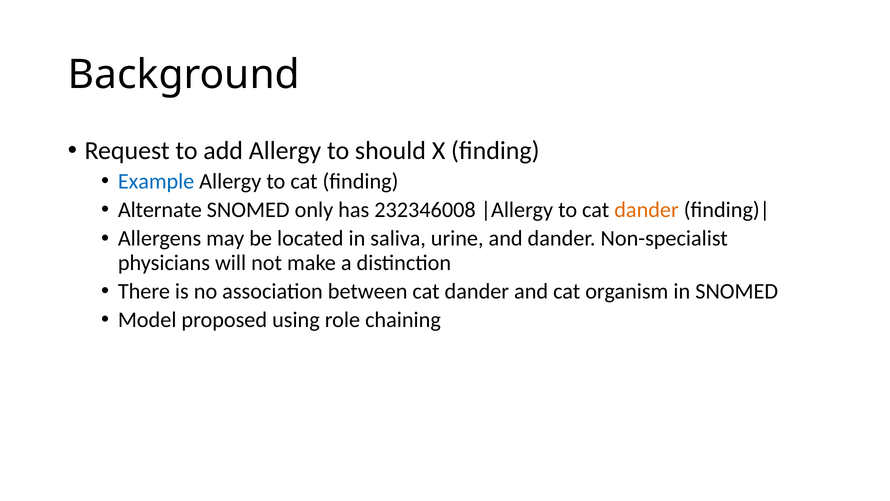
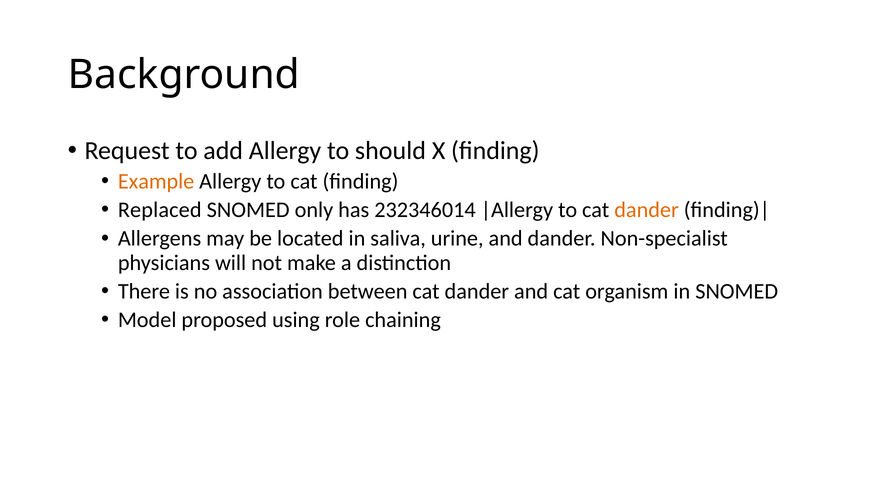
Example colour: blue -> orange
Alternate: Alternate -> Replaced
232346008: 232346008 -> 232346014
